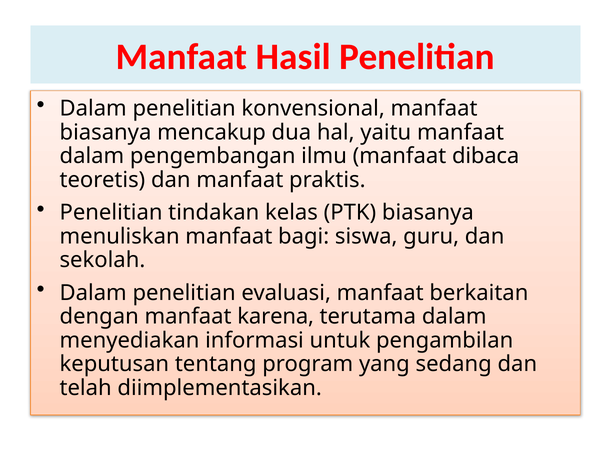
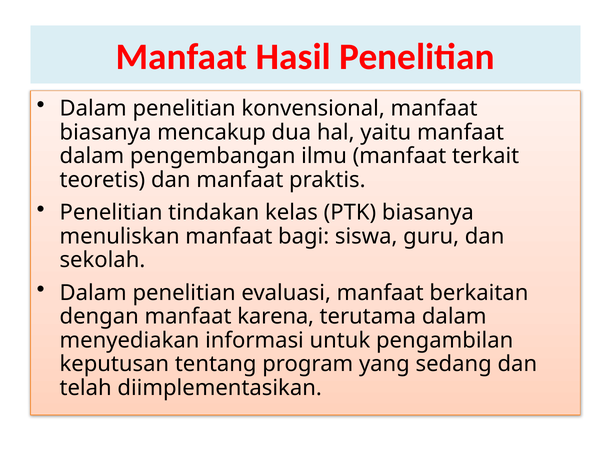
dibaca: dibaca -> terkait
